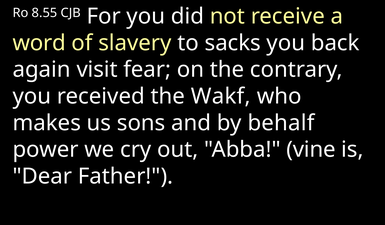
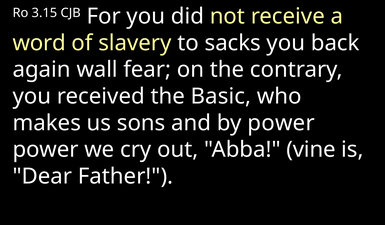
8.55: 8.55 -> 3.15
visit: visit -> wall
Wakf: Wakf -> Basic
by behalf: behalf -> power
